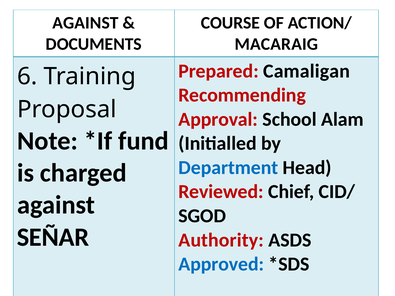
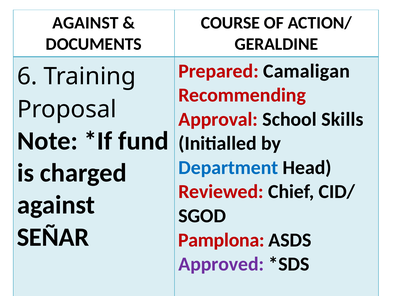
MACARAIG: MACARAIG -> GERALDINE
Alam: Alam -> Skills
Authority: Authority -> Pamplona
Approved colour: blue -> purple
